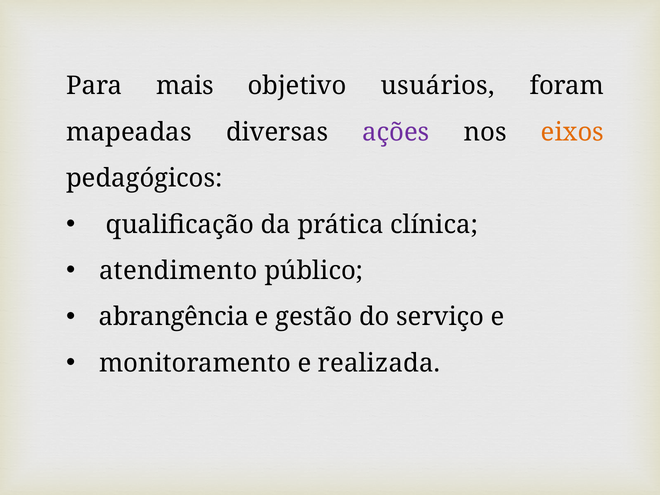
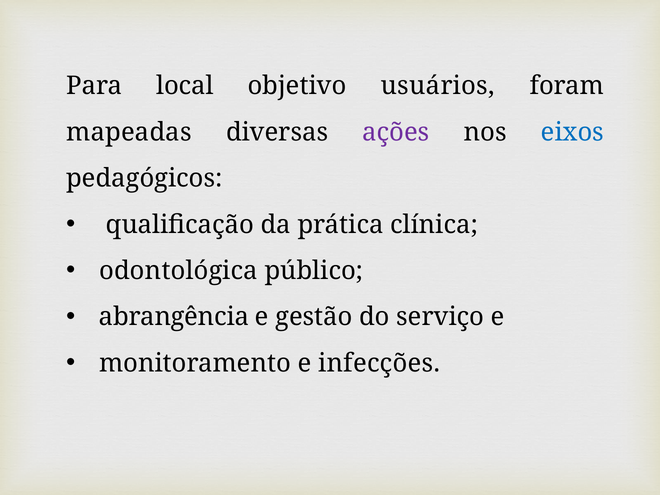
mais: mais -> local
eixos colour: orange -> blue
atendimento: atendimento -> odontológica
realizada: realizada -> infecções
